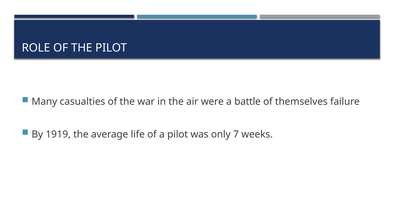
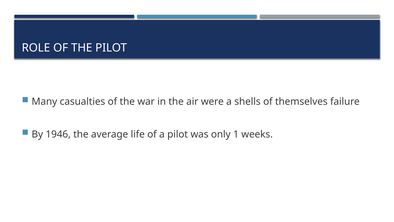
battle: battle -> shells
1919: 1919 -> 1946
7: 7 -> 1
